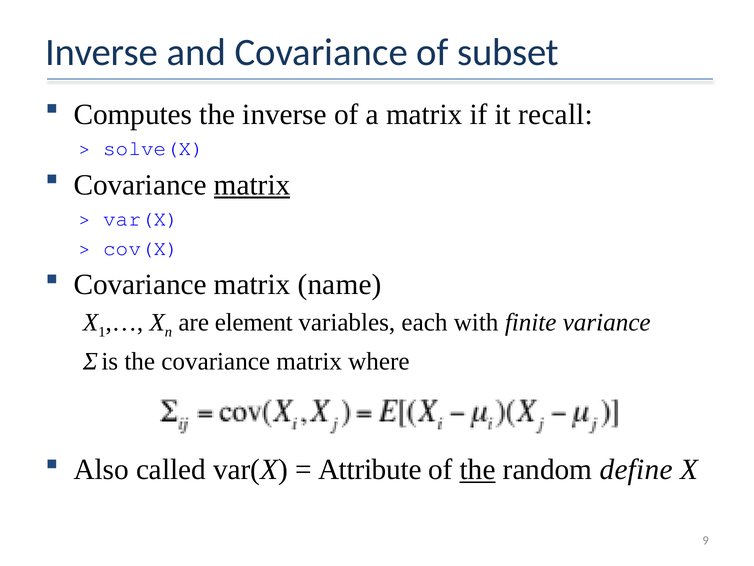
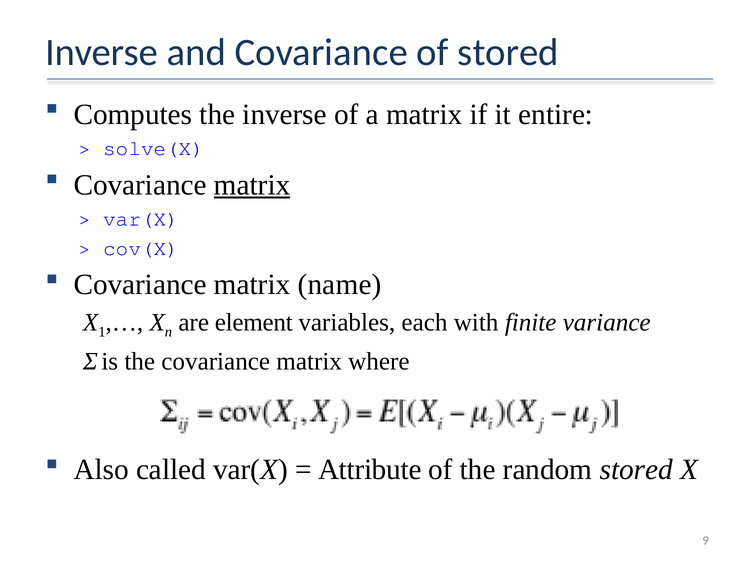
of subset: subset -> stored
recall: recall -> entire
the at (478, 469) underline: present -> none
random define: define -> stored
